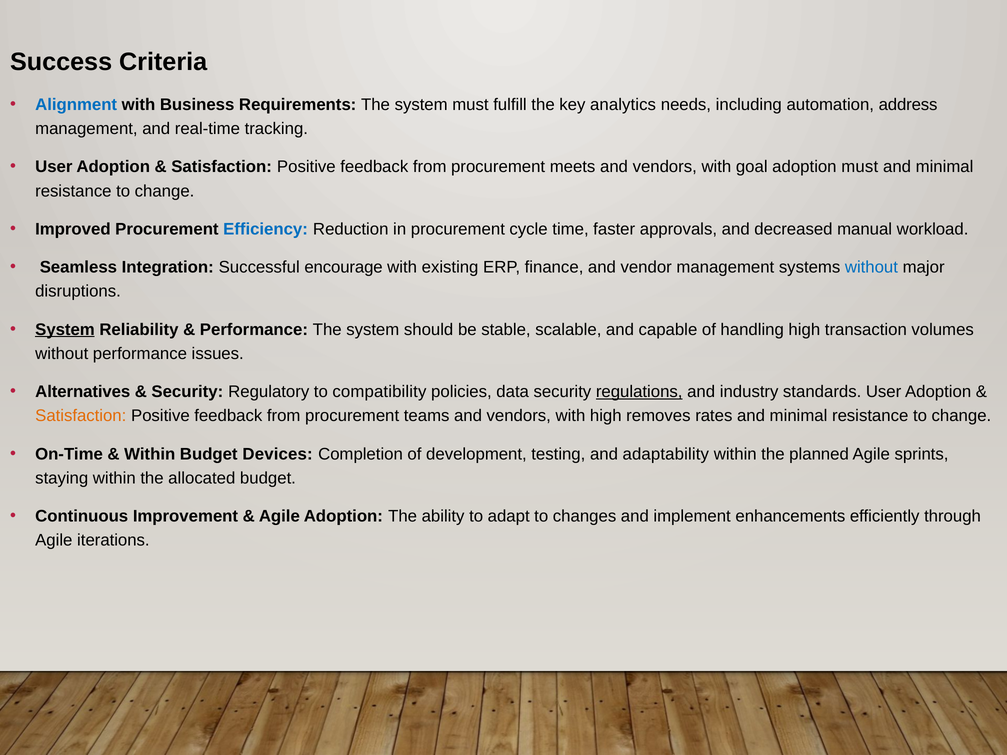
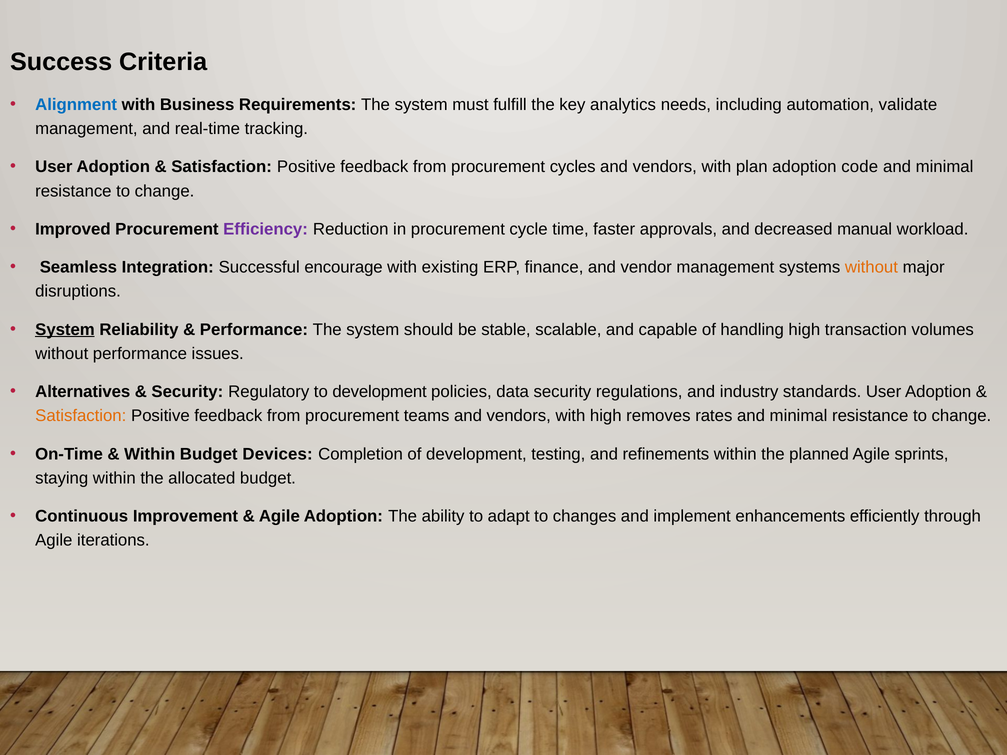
address: address -> validate
meets: meets -> cycles
goal: goal -> plan
adoption must: must -> code
Efficiency colour: blue -> purple
without at (871, 267) colour: blue -> orange
to compatibility: compatibility -> development
regulations underline: present -> none
adaptability: adaptability -> refinements
